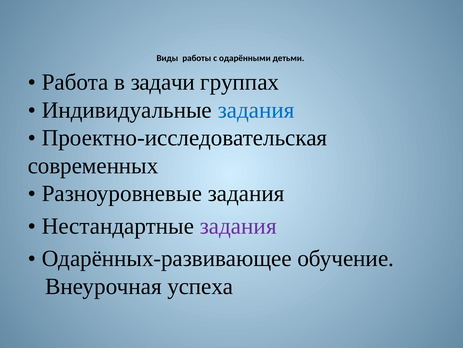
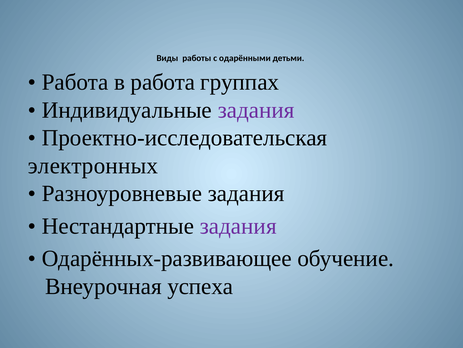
в задачи: задачи -> работа
задания at (256, 110) colour: blue -> purple
современных: современных -> электронных
